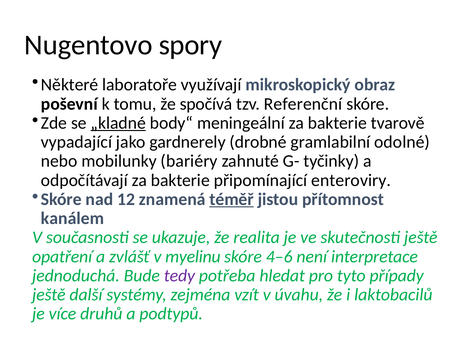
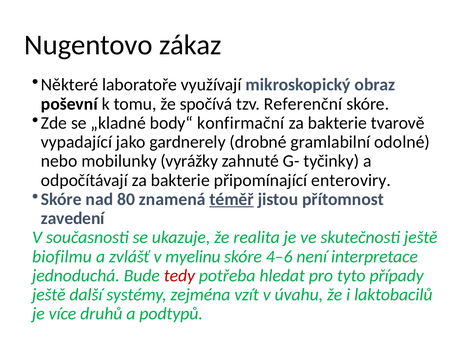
spory: spory -> zákaz
„kladné underline: present -> none
meningeální: meningeální -> konfirmační
bariéry: bariéry -> vyrážky
12: 12 -> 80
kanálem: kanálem -> zavedení
opatření: opatření -> biofilmu
tedy colour: purple -> red
